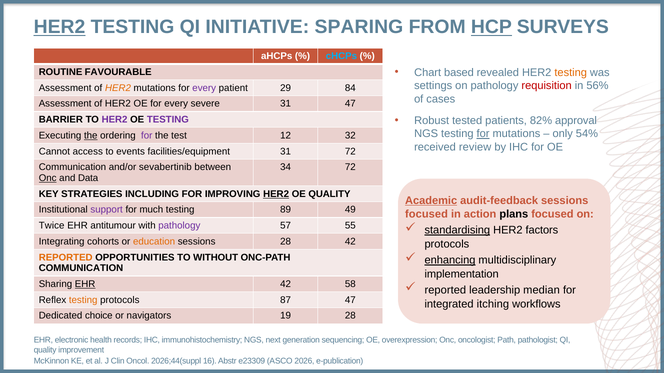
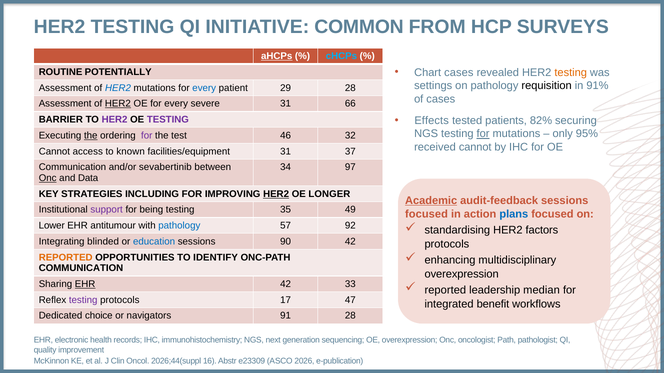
HER2 at (60, 27) underline: present -> none
SPARING: SPARING -> COMMON
HCP underline: present -> none
aHCPs underline: none -> present
Chart based: based -> cases
FAVOURABLE: FAVOURABLE -> POTENTIALLY
requisition colour: red -> black
56%: 56% -> 91%
HER2 at (118, 88) colour: orange -> blue
every at (204, 88) colour: purple -> blue
29 84: 84 -> 28
HER2 at (118, 104) underline: none -> present
31 47: 47 -> 66
Robust: Robust -> Effects
approval: approval -> securing
54%: 54% -> 95%
12: 12 -> 46
received review: review -> cannot
events: events -> known
31 72: 72 -> 37
34 72: 72 -> 97
OE QUALITY: QUALITY -> LONGER
much: much -> being
89: 89 -> 35
plans colour: black -> blue
Twice: Twice -> Lower
pathology at (179, 226) colour: purple -> blue
55: 55 -> 92
standardising underline: present -> none
cohorts: cohorts -> blinded
education colour: orange -> blue
sessions 28: 28 -> 90
WITHOUT: WITHOUT -> IDENTIFY
enhancing underline: present -> none
implementation at (462, 274): implementation -> overexpression
58: 58 -> 33
testing at (83, 300) colour: orange -> purple
87: 87 -> 17
itching: itching -> benefit
19: 19 -> 91
